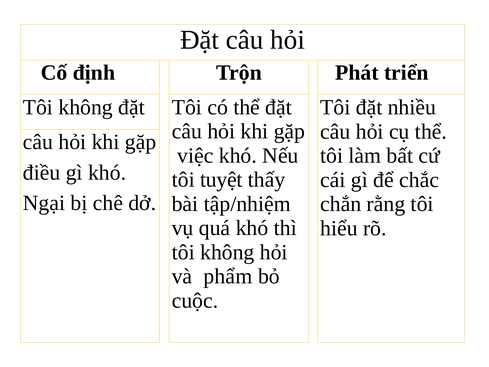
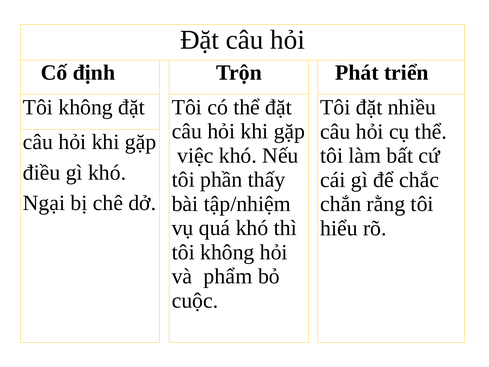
tuyệt: tuyệt -> phần
